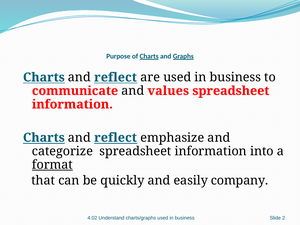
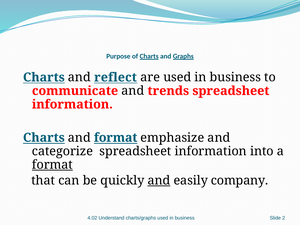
values: values -> trends
reflect at (116, 138): reflect -> format
and at (159, 181) underline: none -> present
